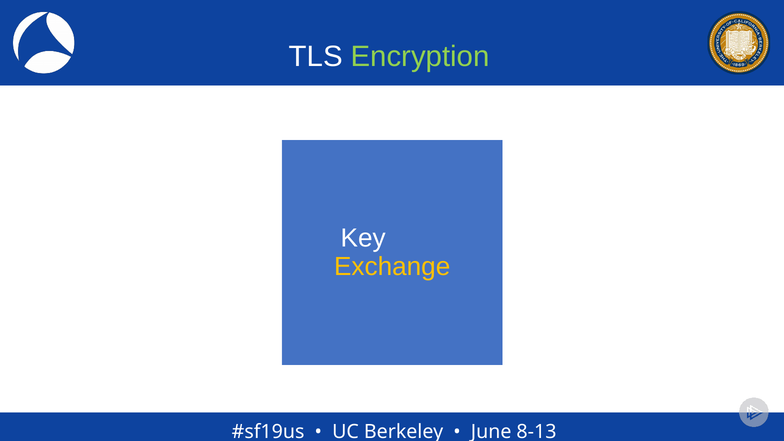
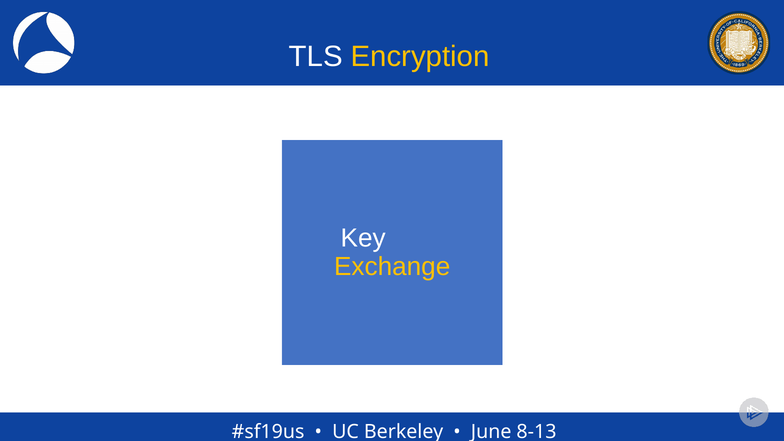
Encryption colour: light green -> yellow
